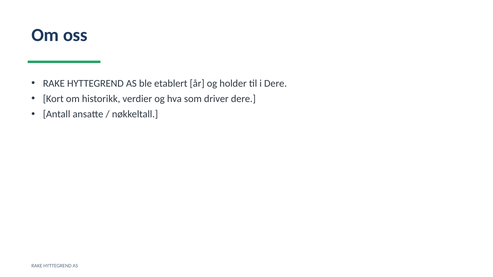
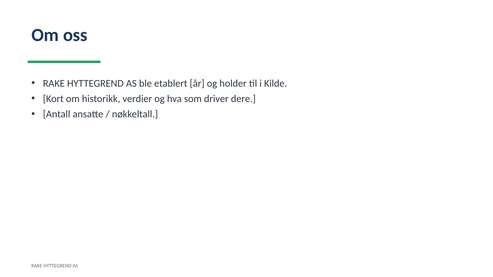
i Dere: Dere -> Kilde
